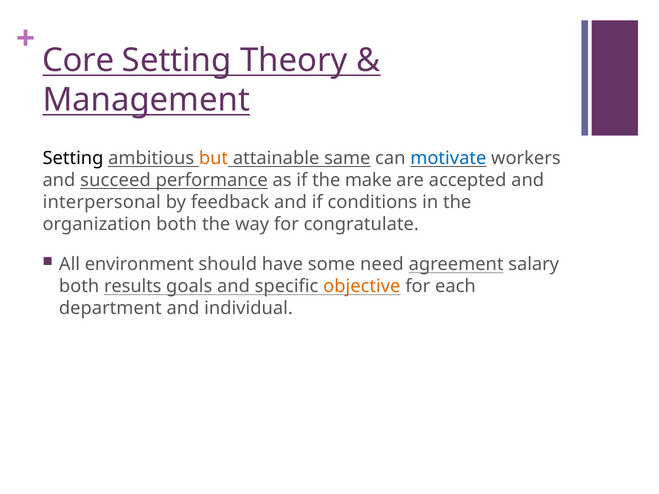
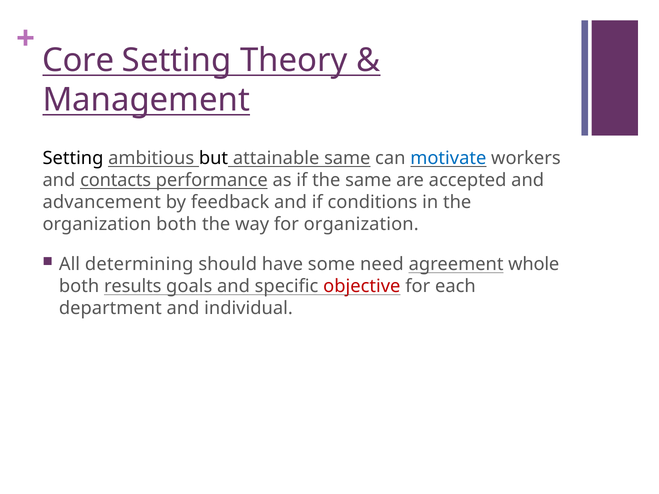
but colour: orange -> black
succeed: succeed -> contacts
the make: make -> same
interpersonal: interpersonal -> advancement
for congratulate: congratulate -> organization
environment: environment -> determining
salary: salary -> whole
objective colour: orange -> red
